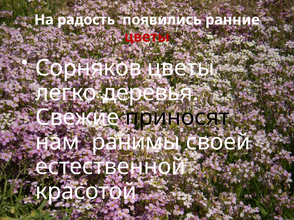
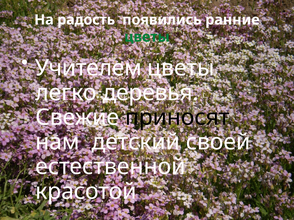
цветы at (147, 37) colour: red -> green
Сорняков: Сорняков -> Учителем
ранимы: ранимы -> детский
